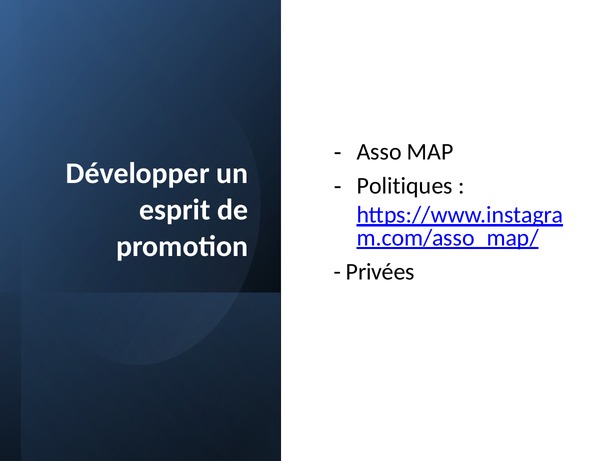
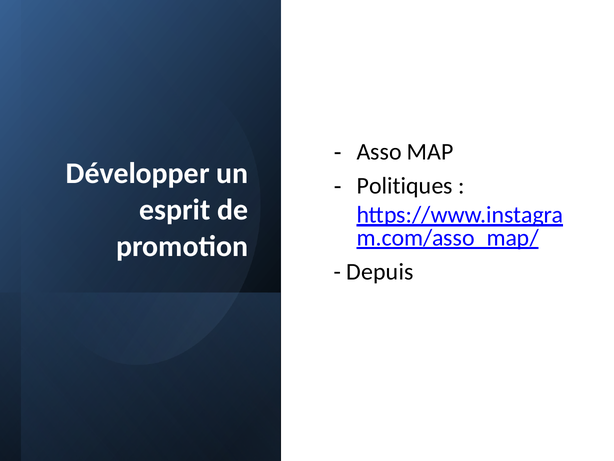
Privées: Privées -> Depuis
